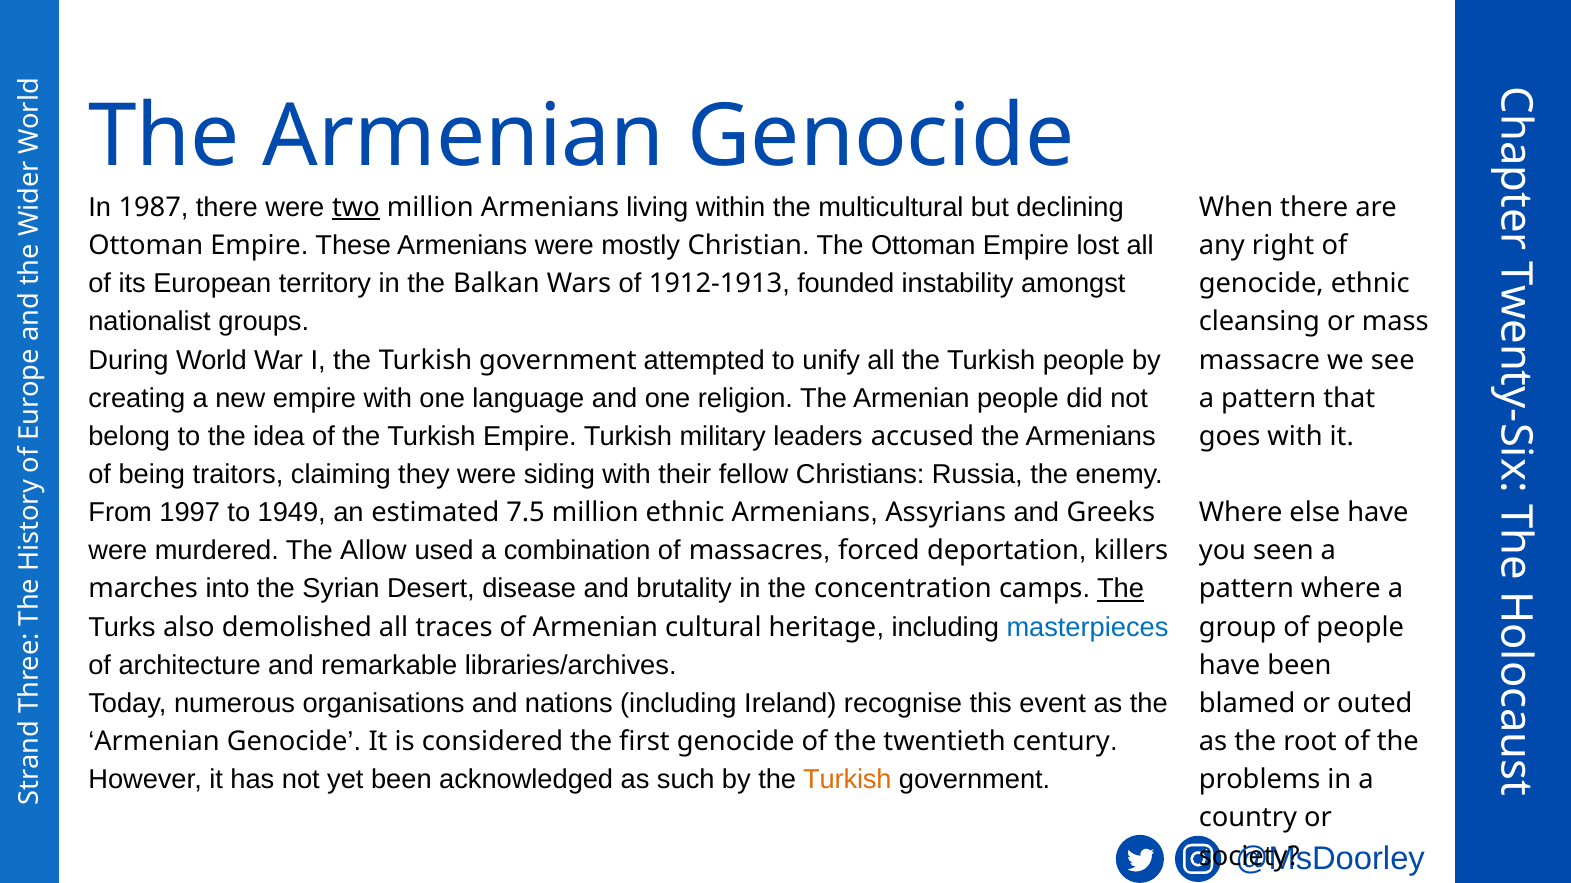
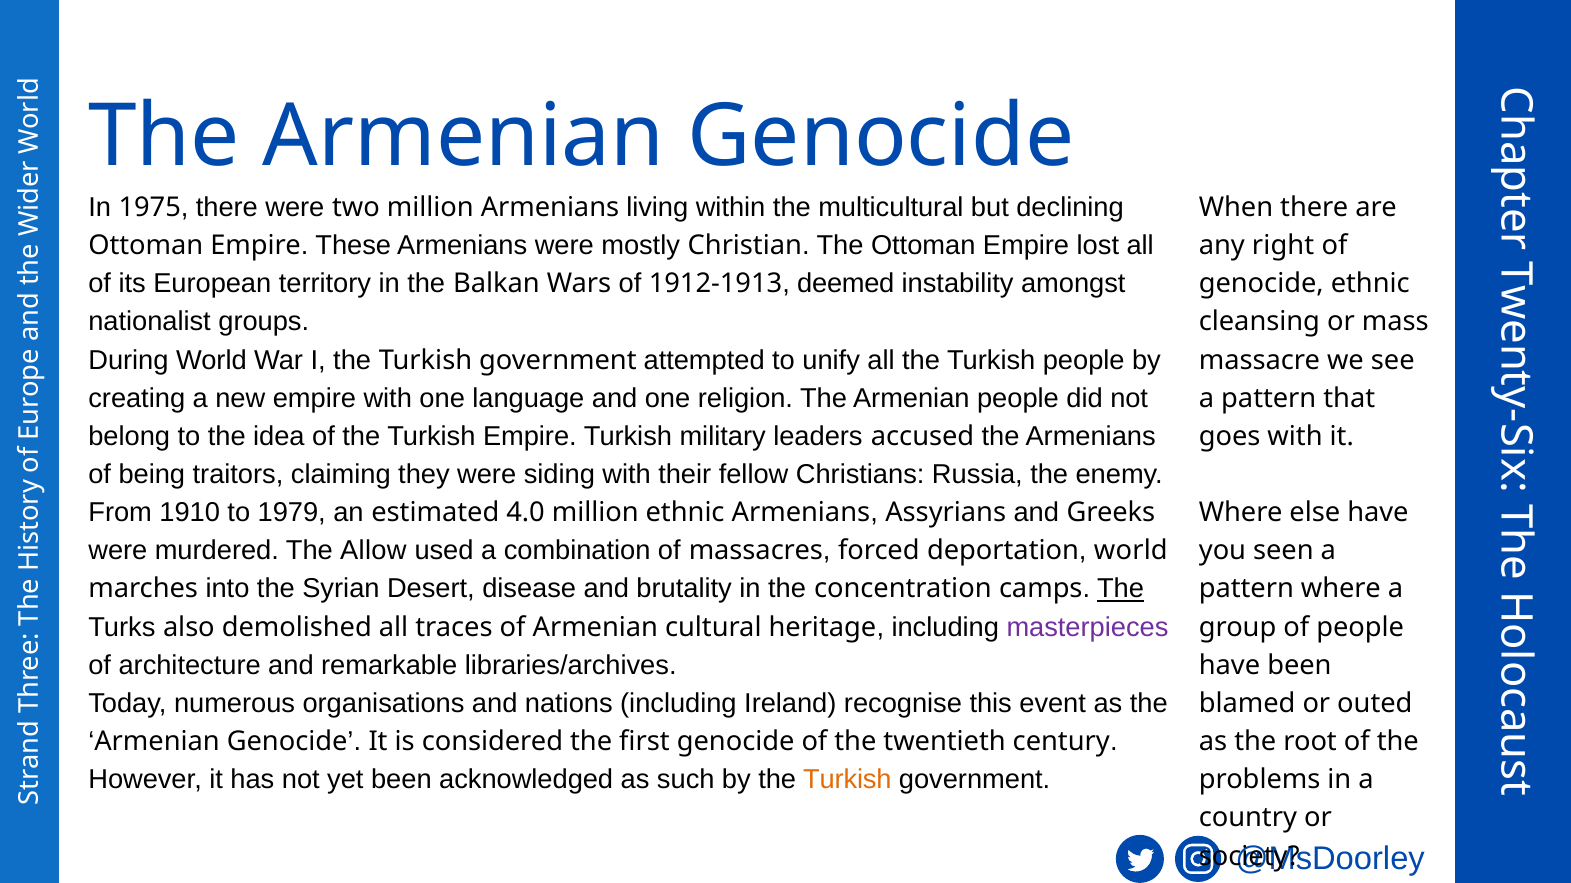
1987: 1987 -> 1975
two underline: present -> none
founded: founded -> deemed
1997: 1997 -> 1910
1949: 1949 -> 1979
7.5: 7.5 -> 4.0
killers at (1131, 551): killers -> world
masterpieces colour: blue -> purple
